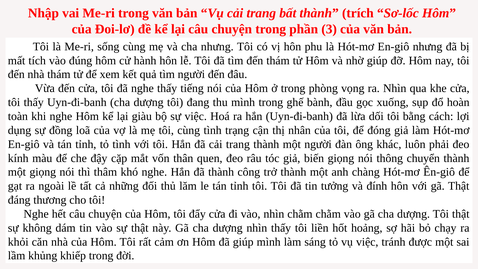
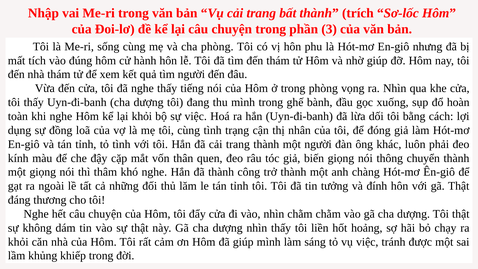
cha nhưng: nhưng -> phòng
lại giàu: giàu -> khỏi
